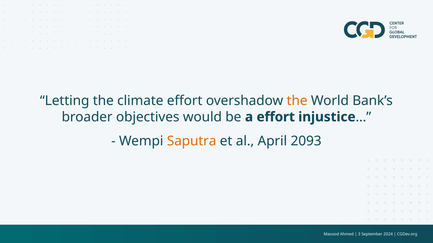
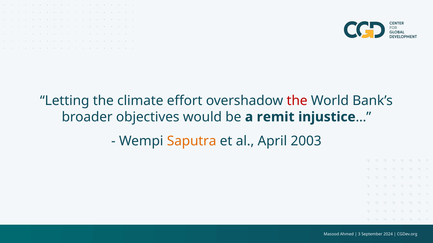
the at (297, 101) colour: orange -> red
a effort: effort -> remit
2093: 2093 -> 2003
